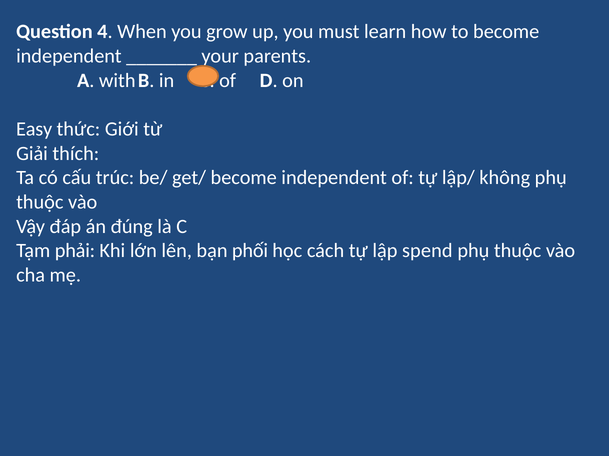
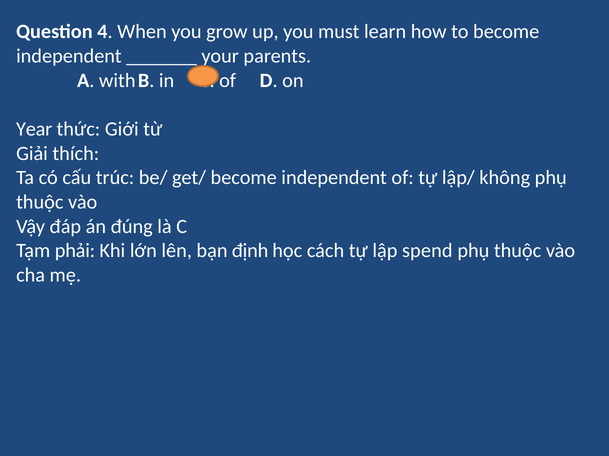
Easy: Easy -> Year
phối: phối -> định
